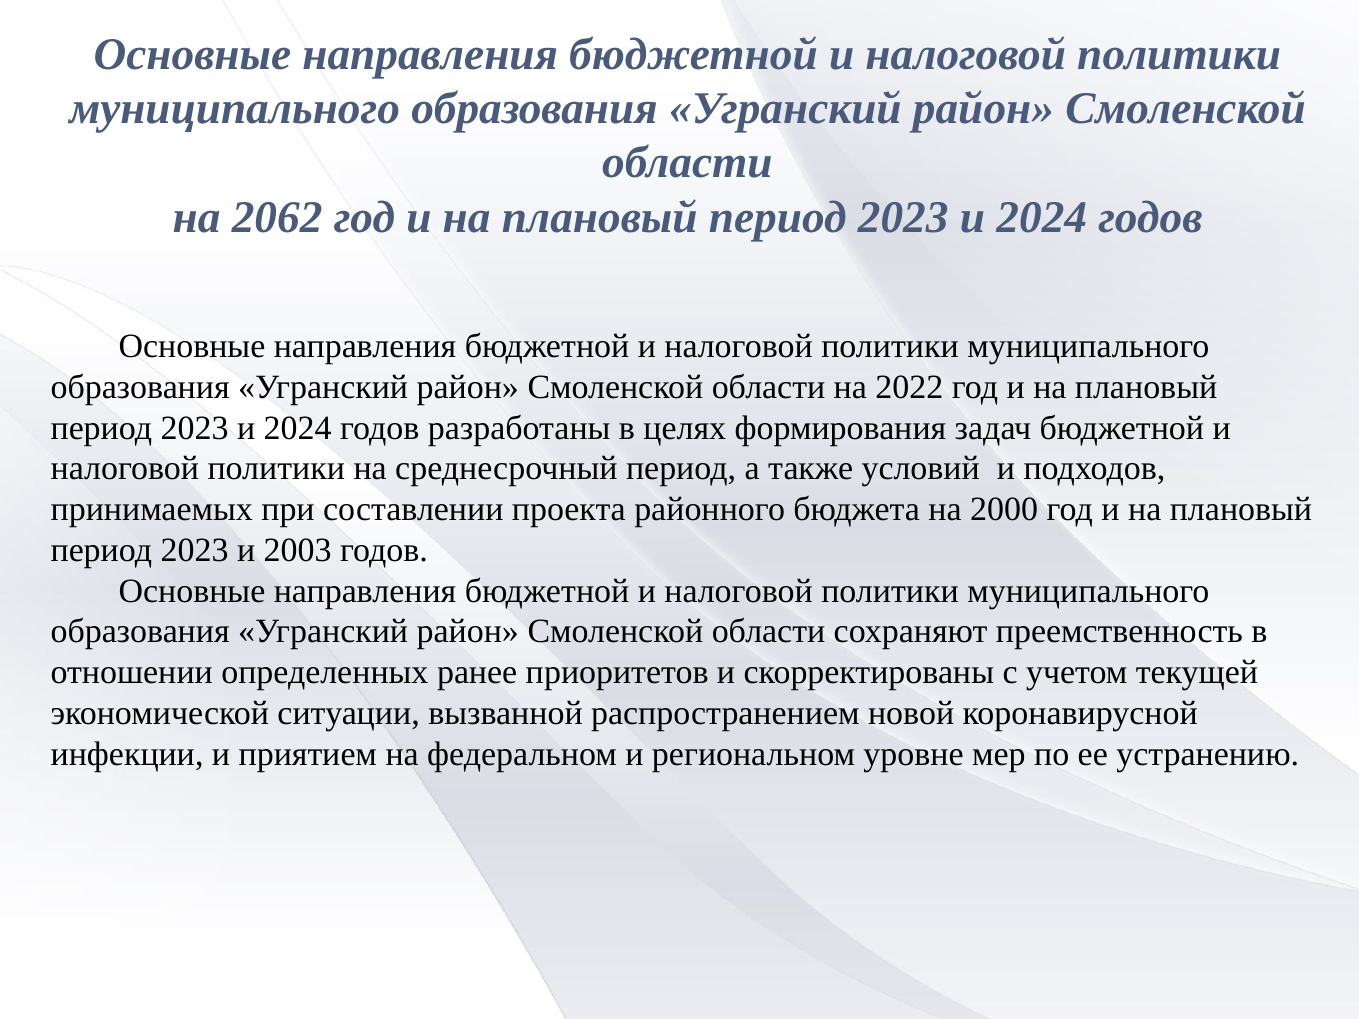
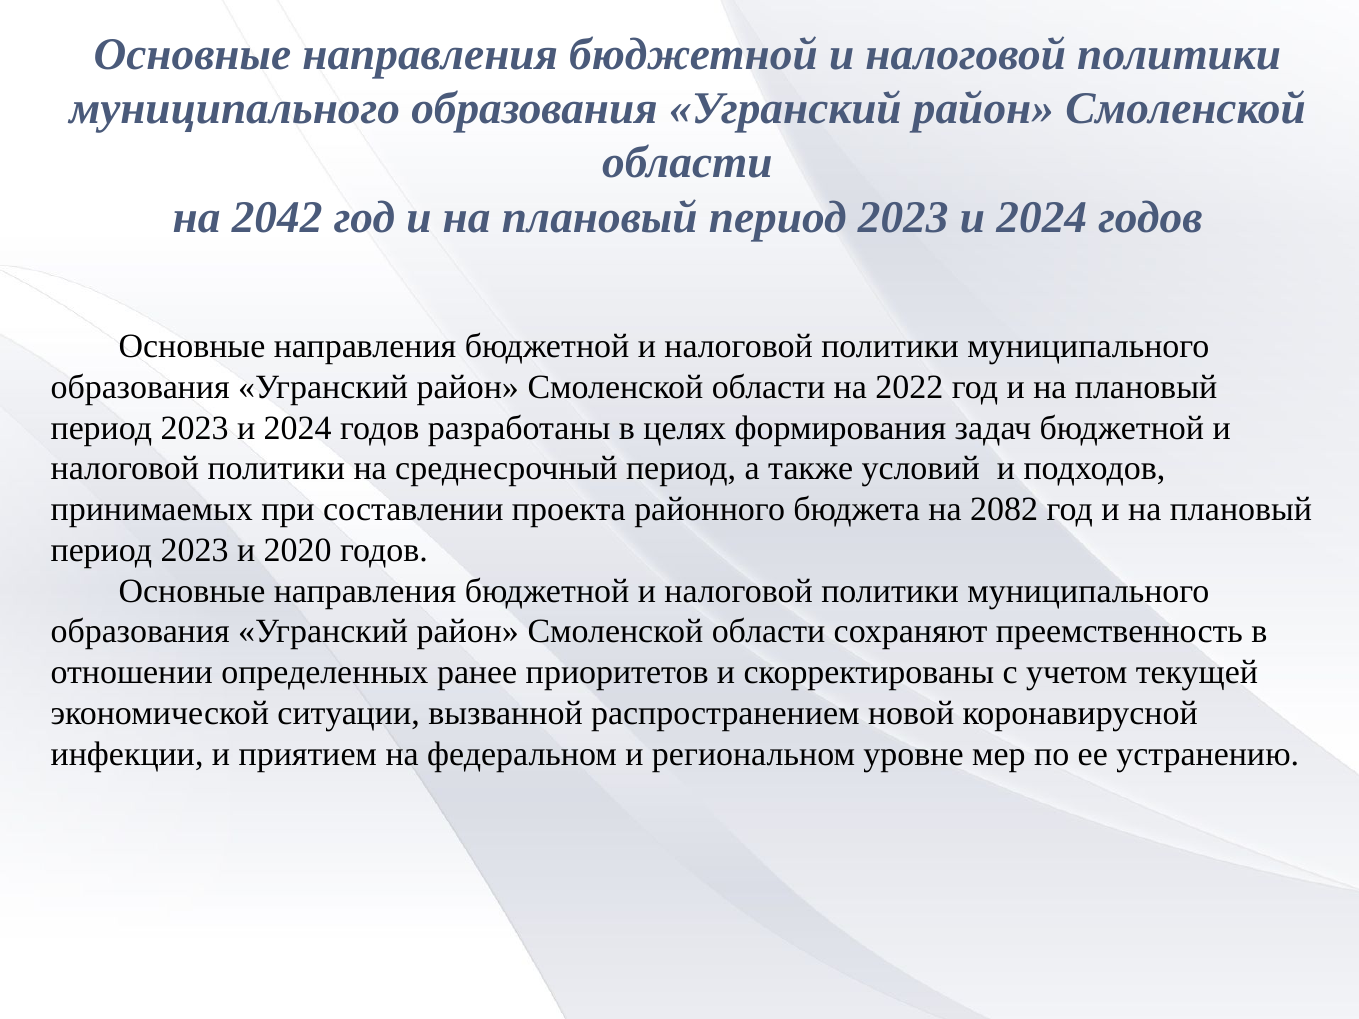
2062: 2062 -> 2042
2000: 2000 -> 2082
2003: 2003 -> 2020
